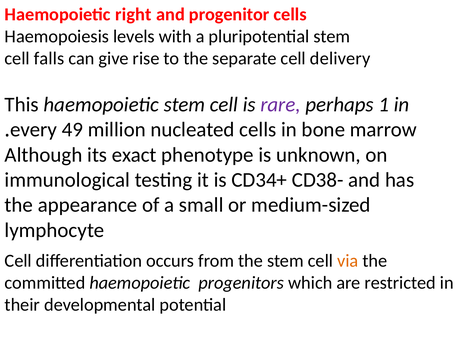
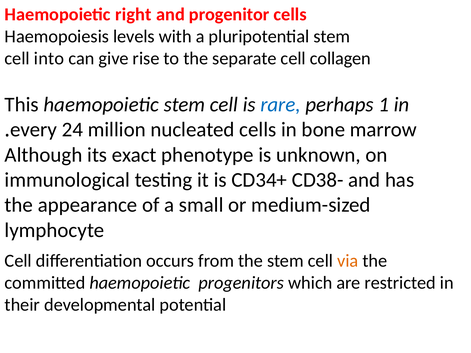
falls: falls -> into
delivery: delivery -> collagen
rare colour: purple -> blue
49: 49 -> 24
